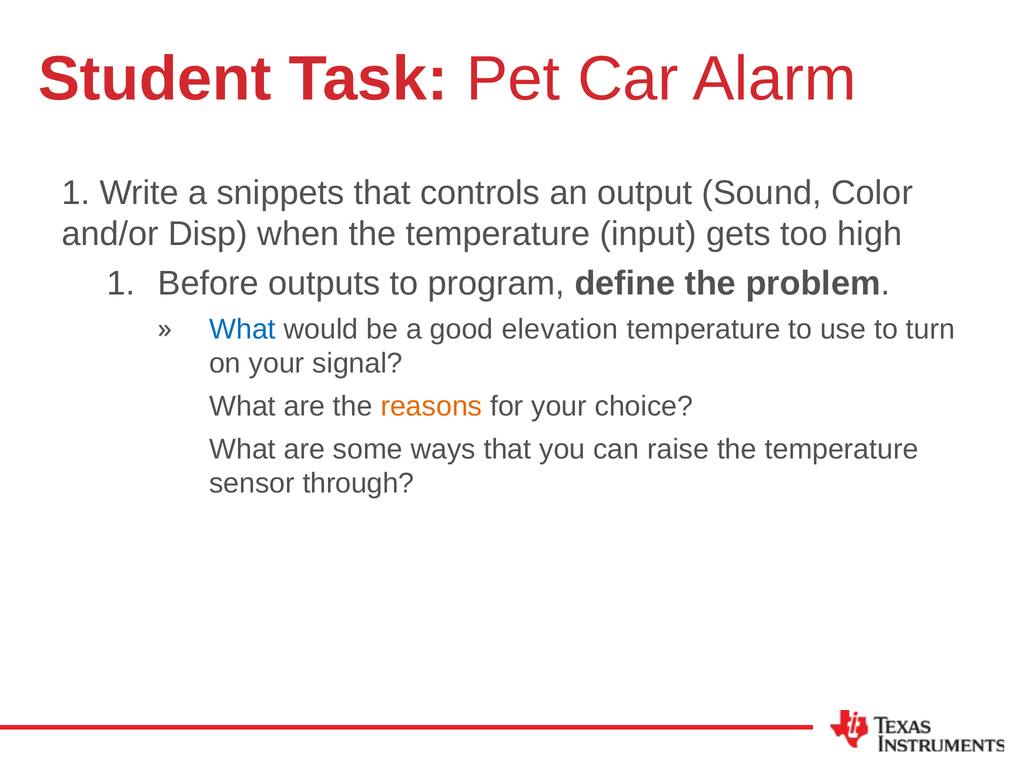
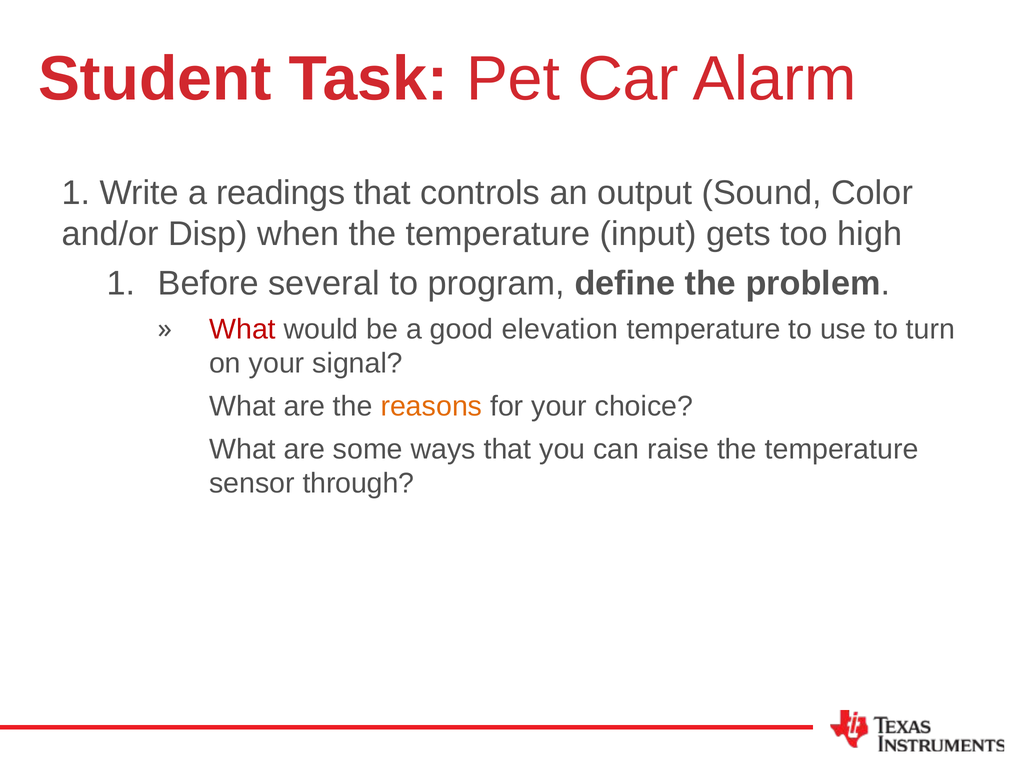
snippets: snippets -> readings
outputs: outputs -> several
What at (243, 329) colour: blue -> red
